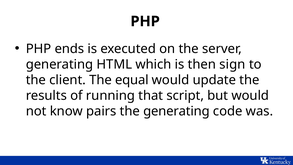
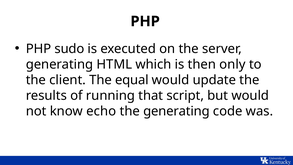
ends: ends -> sudo
sign: sign -> only
pairs: pairs -> echo
